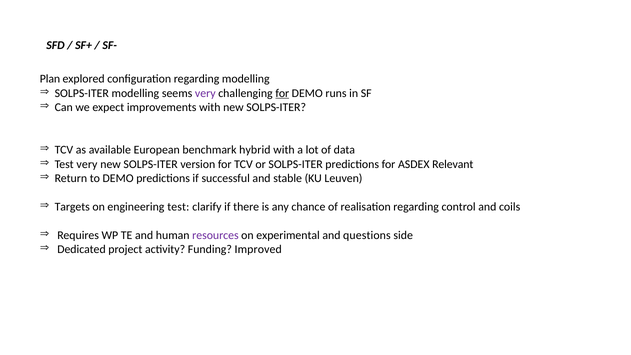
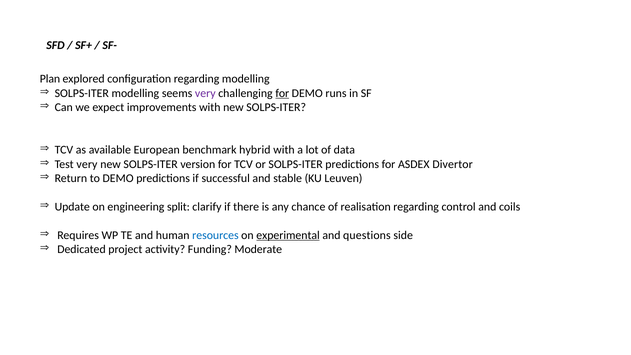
Relevant: Relevant -> Divertor
Targets: Targets -> Update
engineering test: test -> split
resources colour: purple -> blue
experimental underline: none -> present
Improved: Improved -> Moderate
